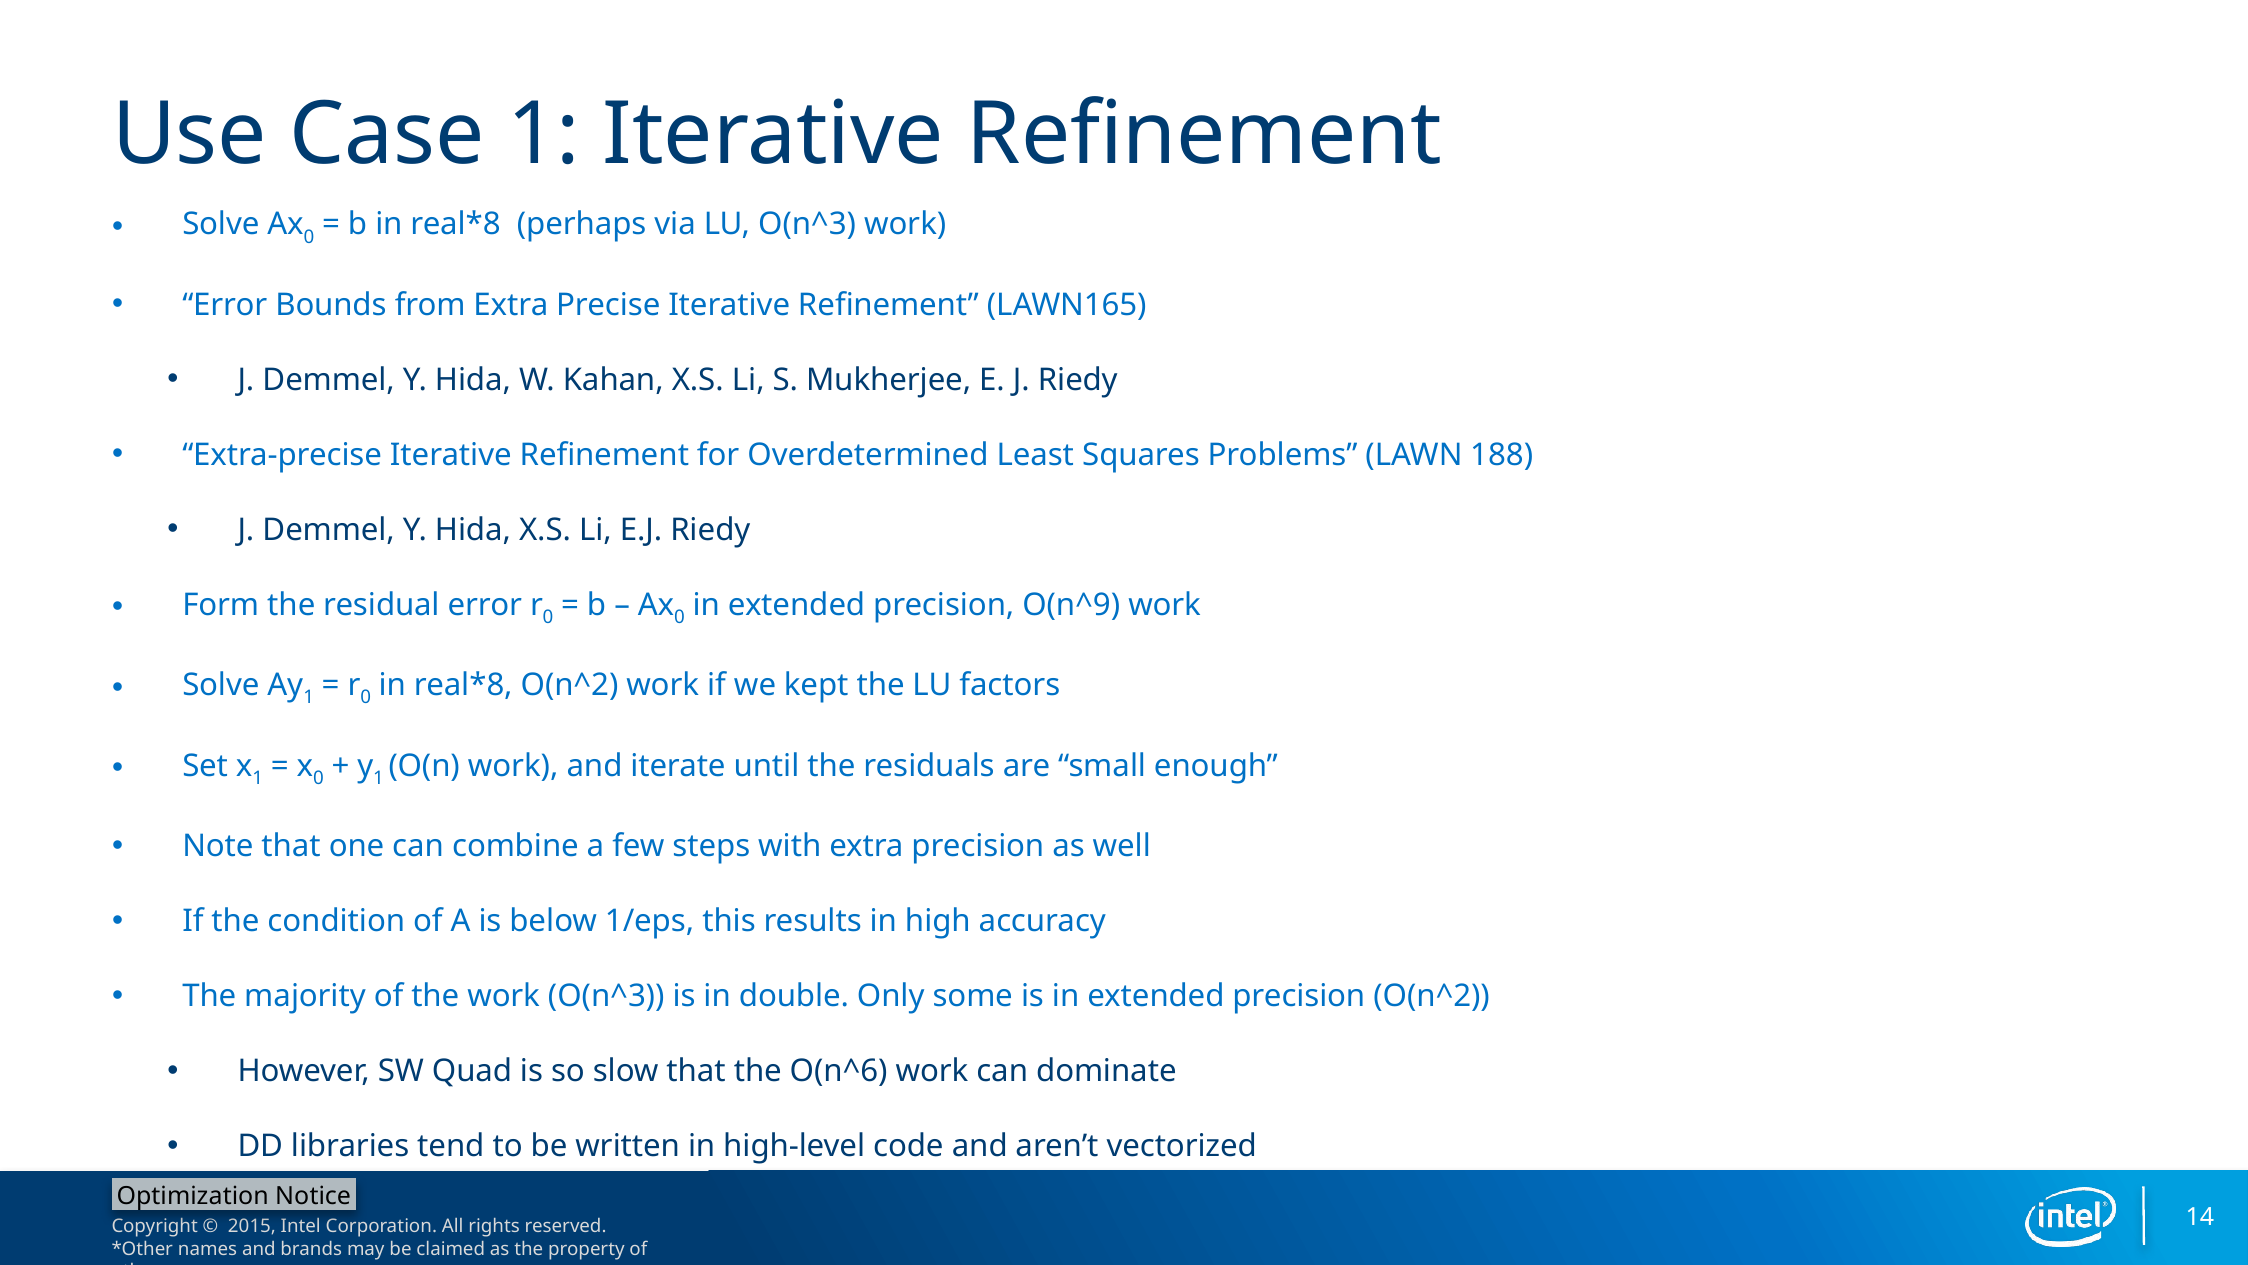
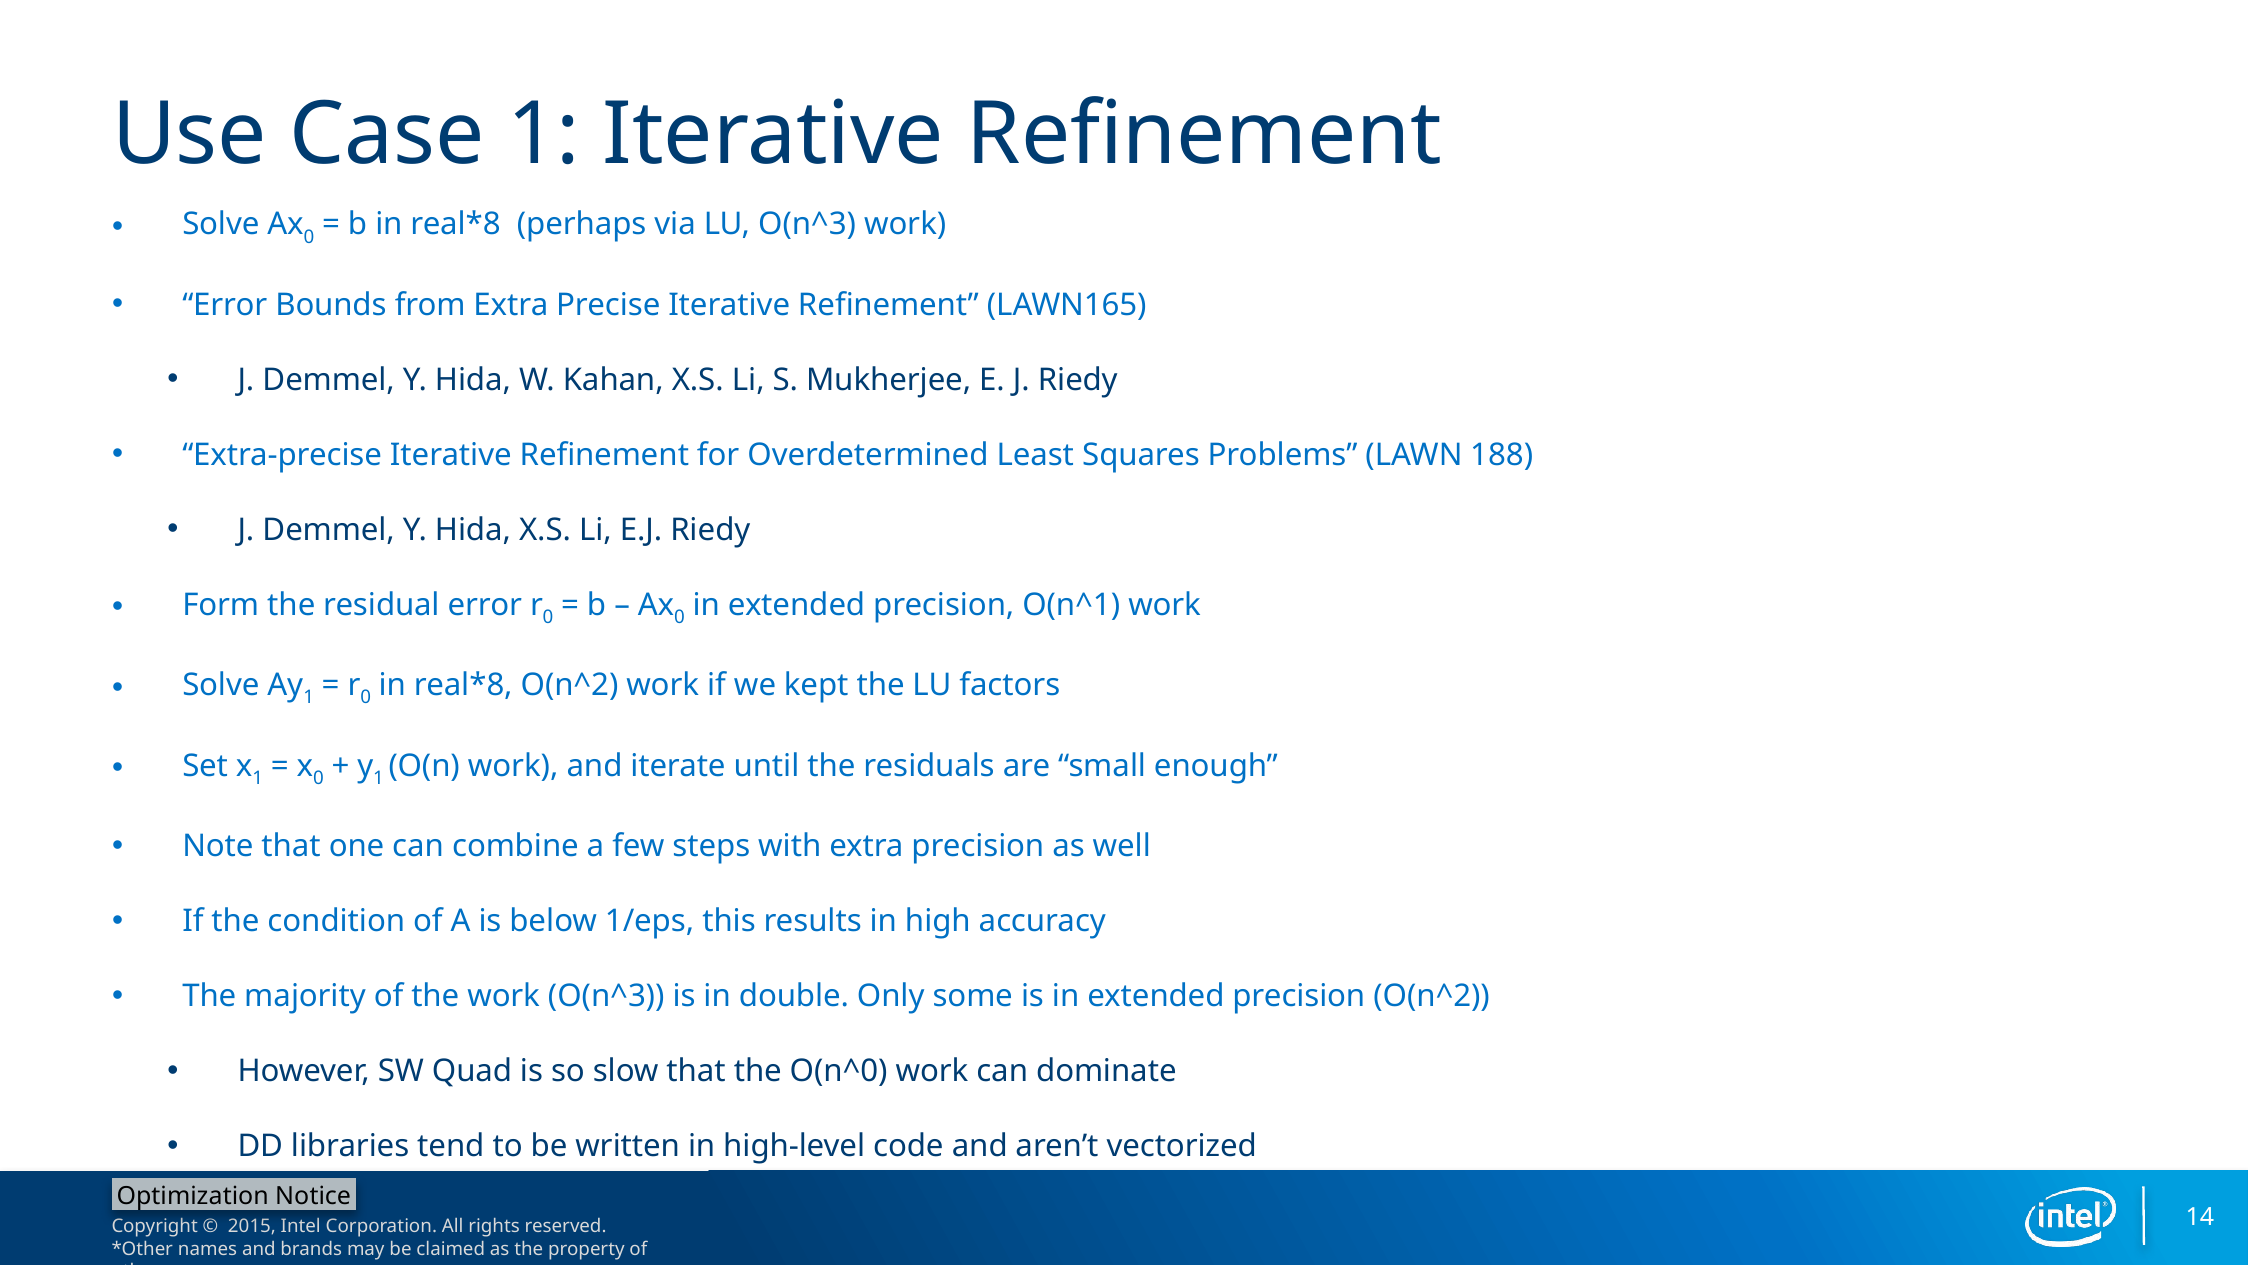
O(n^9: O(n^9 -> O(n^1
O(n^6: O(n^6 -> O(n^0
